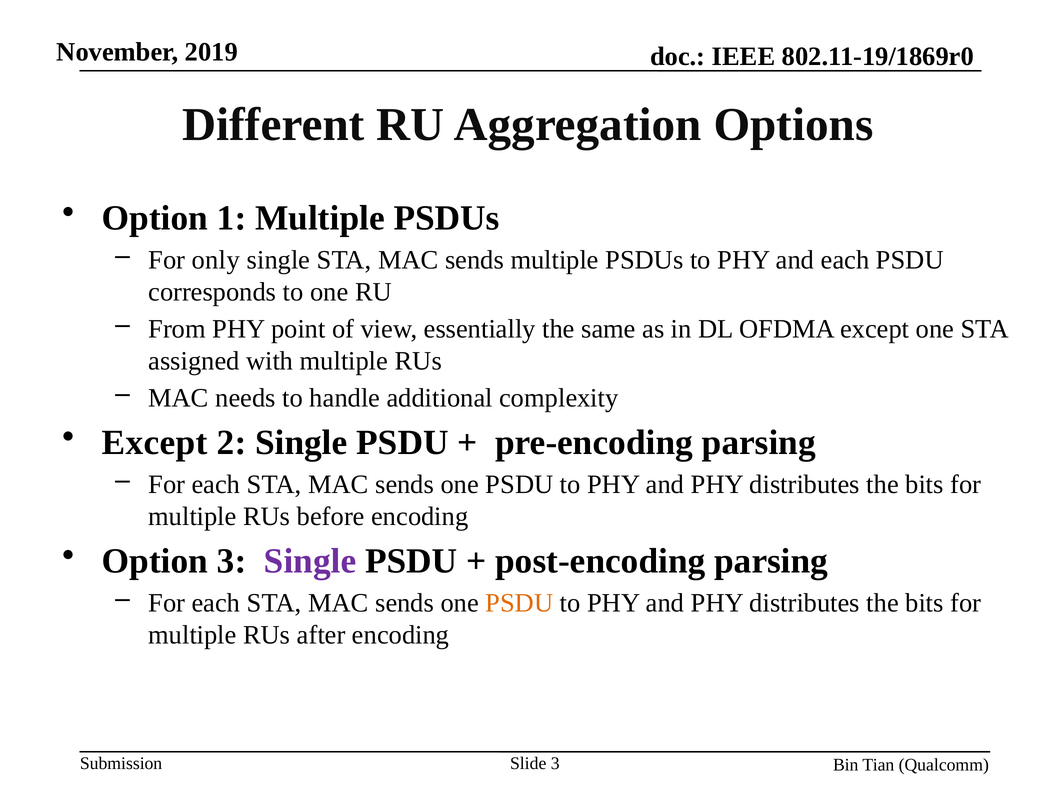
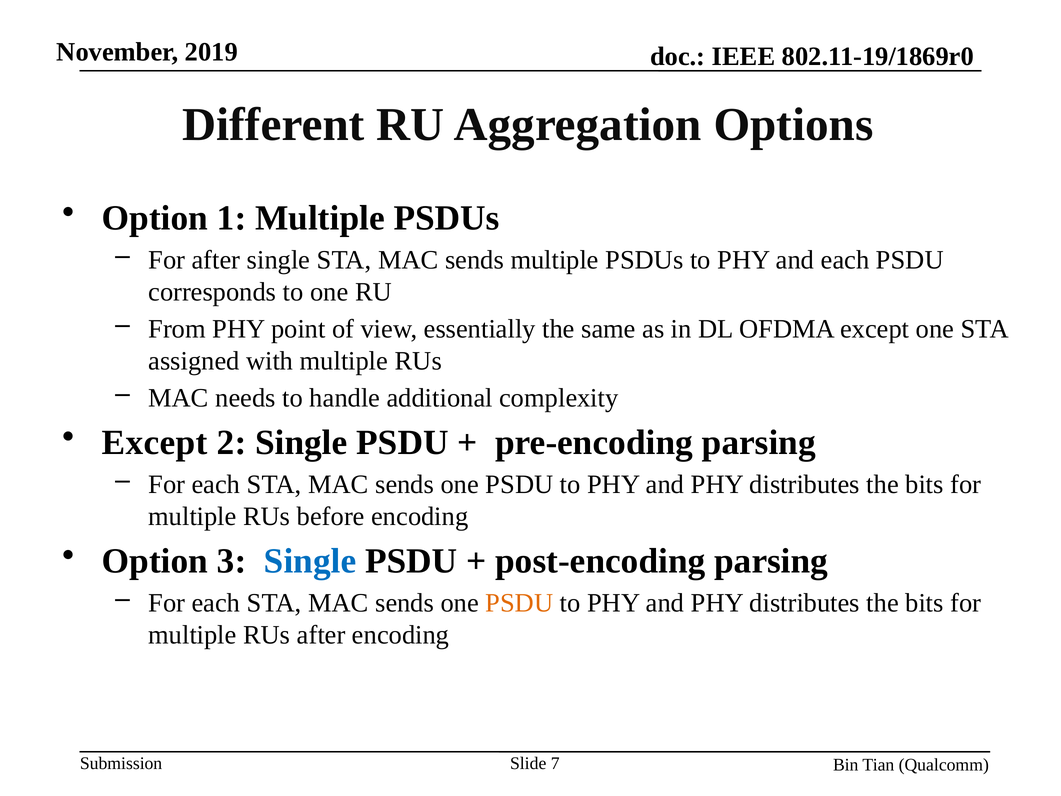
For only: only -> after
Single at (310, 561) colour: purple -> blue
Slide 3: 3 -> 7
